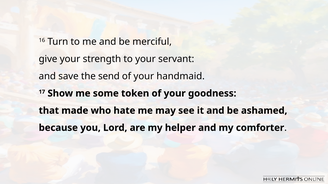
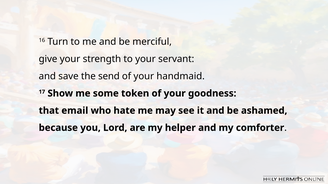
made: made -> email
